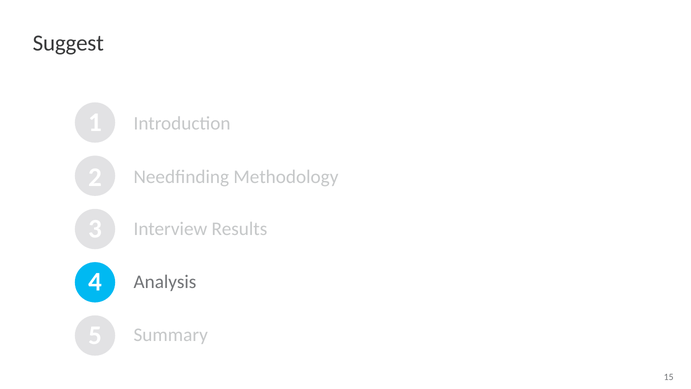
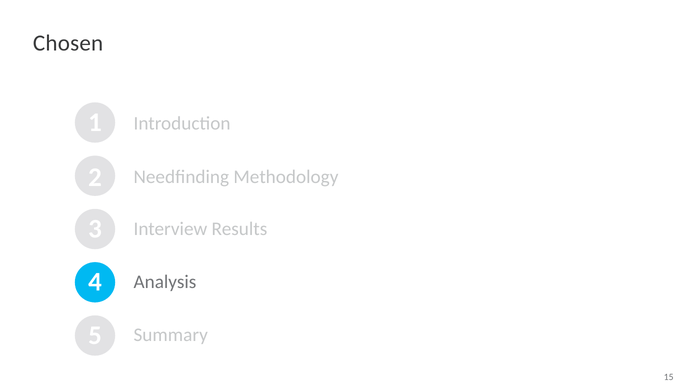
Suggest: Suggest -> Chosen
